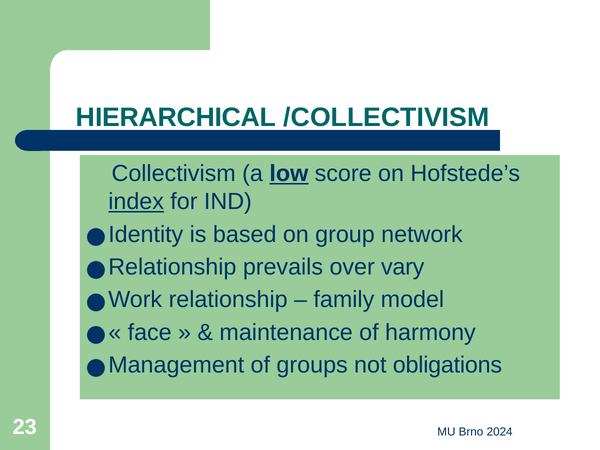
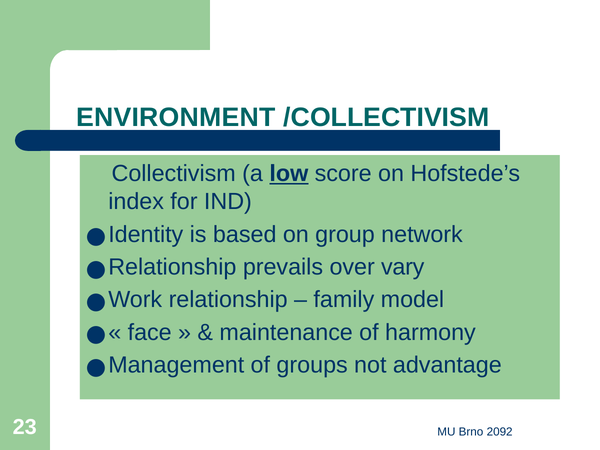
HIERARCHICAL: HIERARCHICAL -> ENVIRONMENT
index underline: present -> none
obligations: obligations -> advantage
2024: 2024 -> 2092
